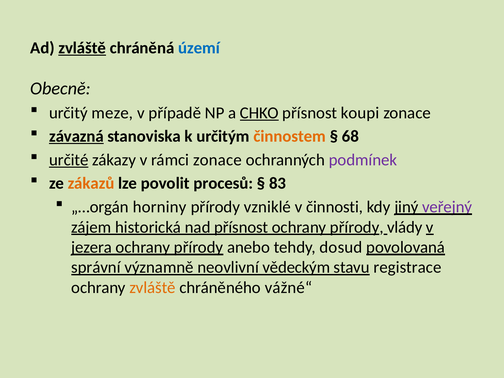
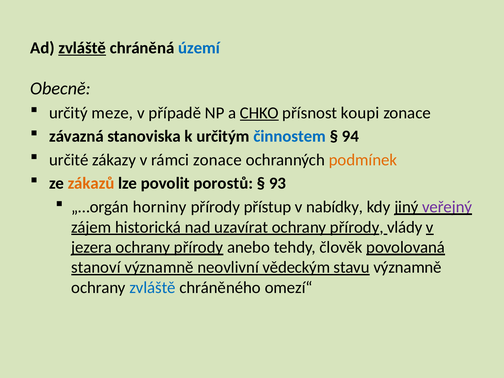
závazná underline: present -> none
činnostem colour: orange -> blue
68: 68 -> 94
určité underline: present -> none
podmínek colour: purple -> orange
procesů: procesů -> porostů
83: 83 -> 93
vzniklé: vzniklé -> přístup
činnosti: činnosti -> nabídky
nad přísnost: přísnost -> uzavírat
dosud: dosud -> člověk
správní: správní -> stanoví
stavu registrace: registrace -> významně
zvláště at (153, 288) colour: orange -> blue
vážné“: vážné“ -> omezí“
